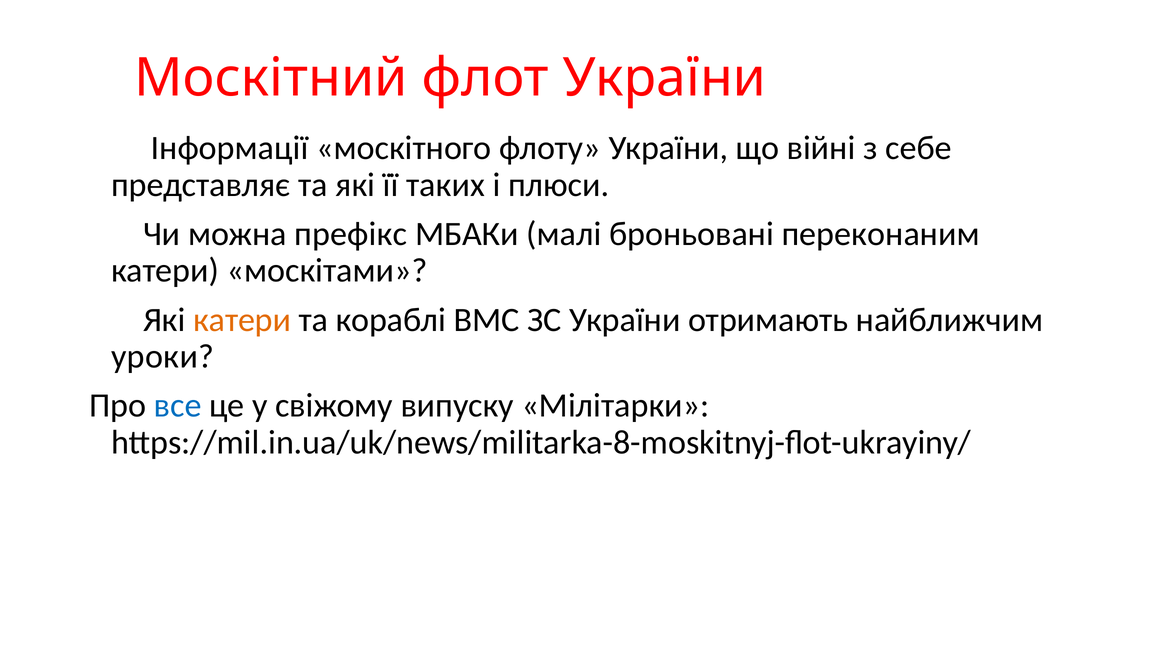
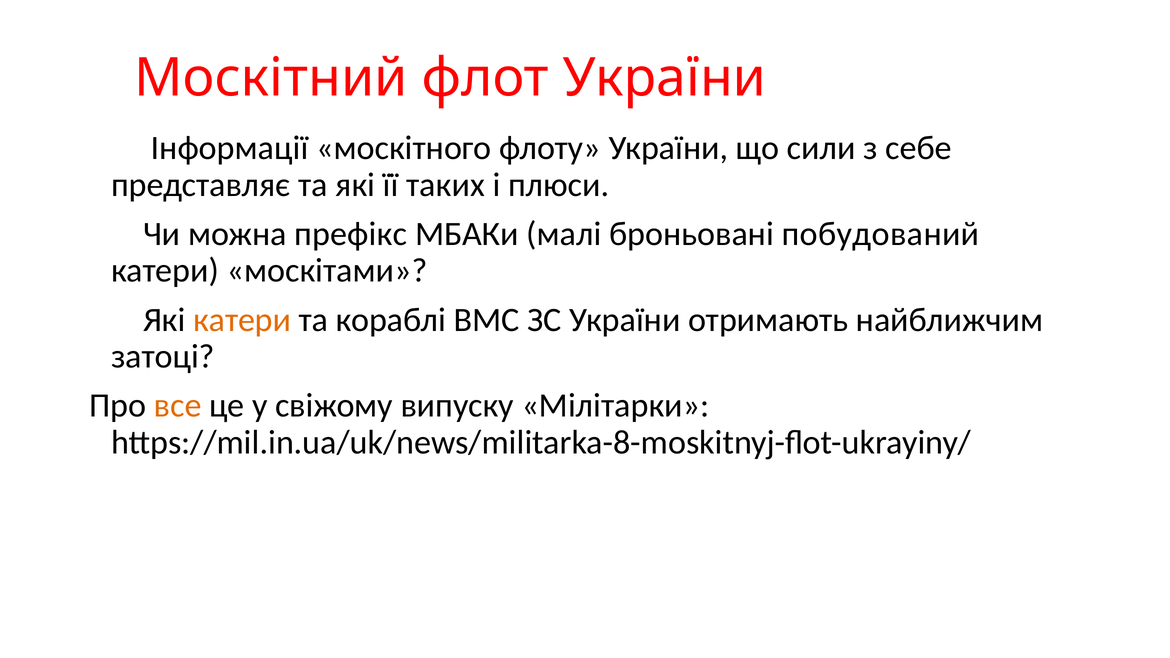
війні: війні -> сили
переконаним: переконаним -> побудований
уроки: уроки -> затоці
все colour: blue -> orange
